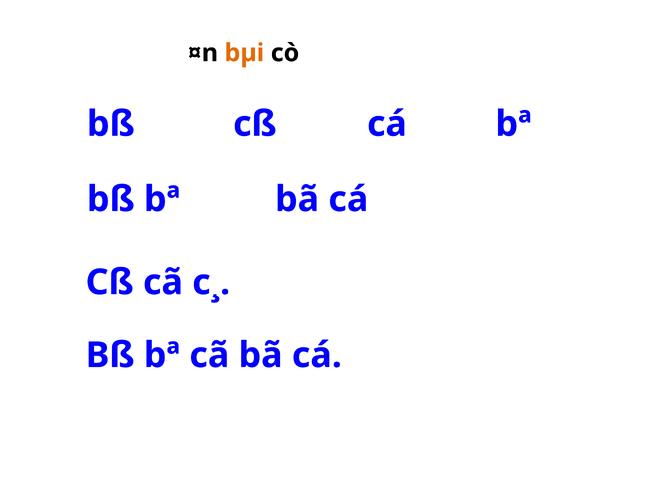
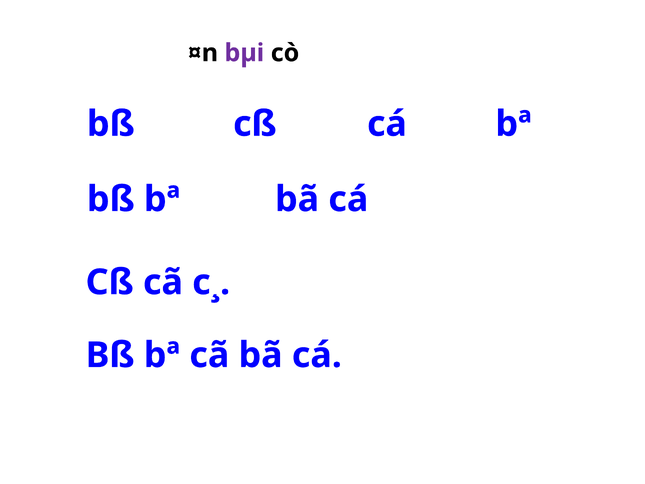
bµi colour: orange -> purple
